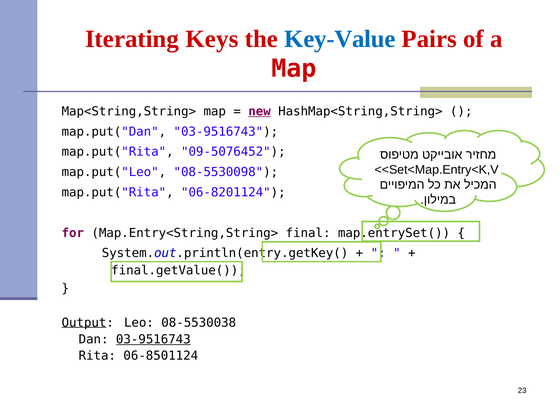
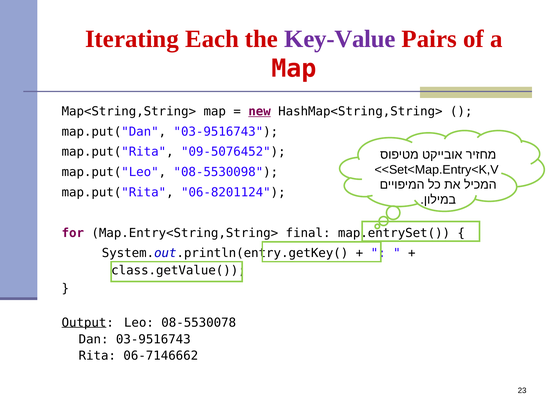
Keys: Keys -> Each
Key-Value colour: blue -> purple
final.getValue(: final.getValue( -> class.getValue(
08-5530038: 08-5530038 -> 08-5530078
03-9516743 at (153, 339) underline: present -> none
06-8501124: 06-8501124 -> 06-7146662
